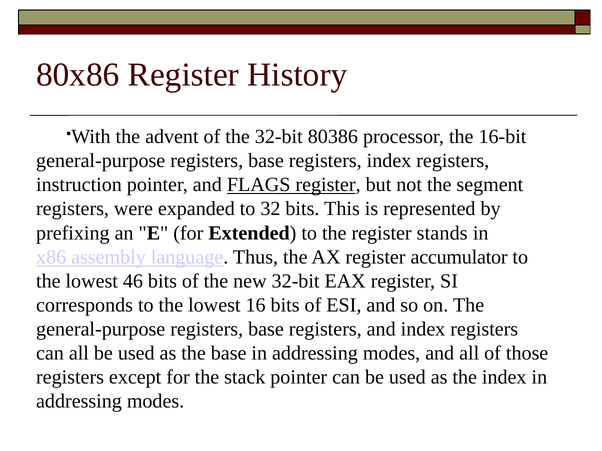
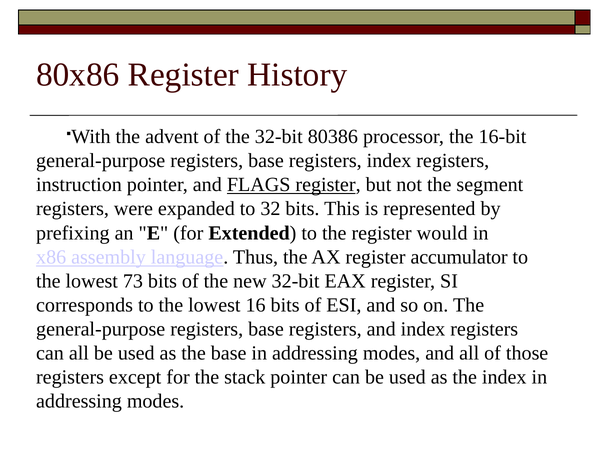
stands: stands -> would
46: 46 -> 73
